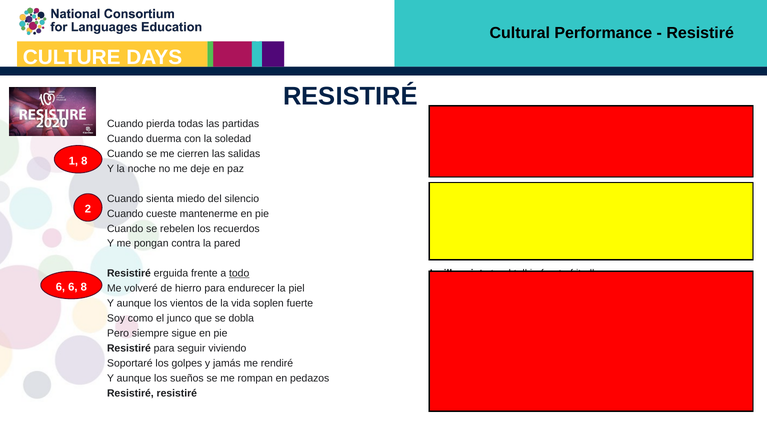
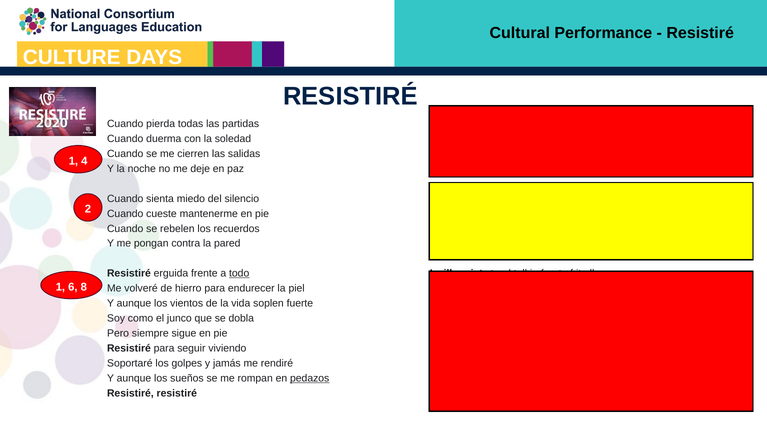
1 8: 8 -> 4
6 at (60, 287): 6 -> 1
pedazos underline: none -> present
